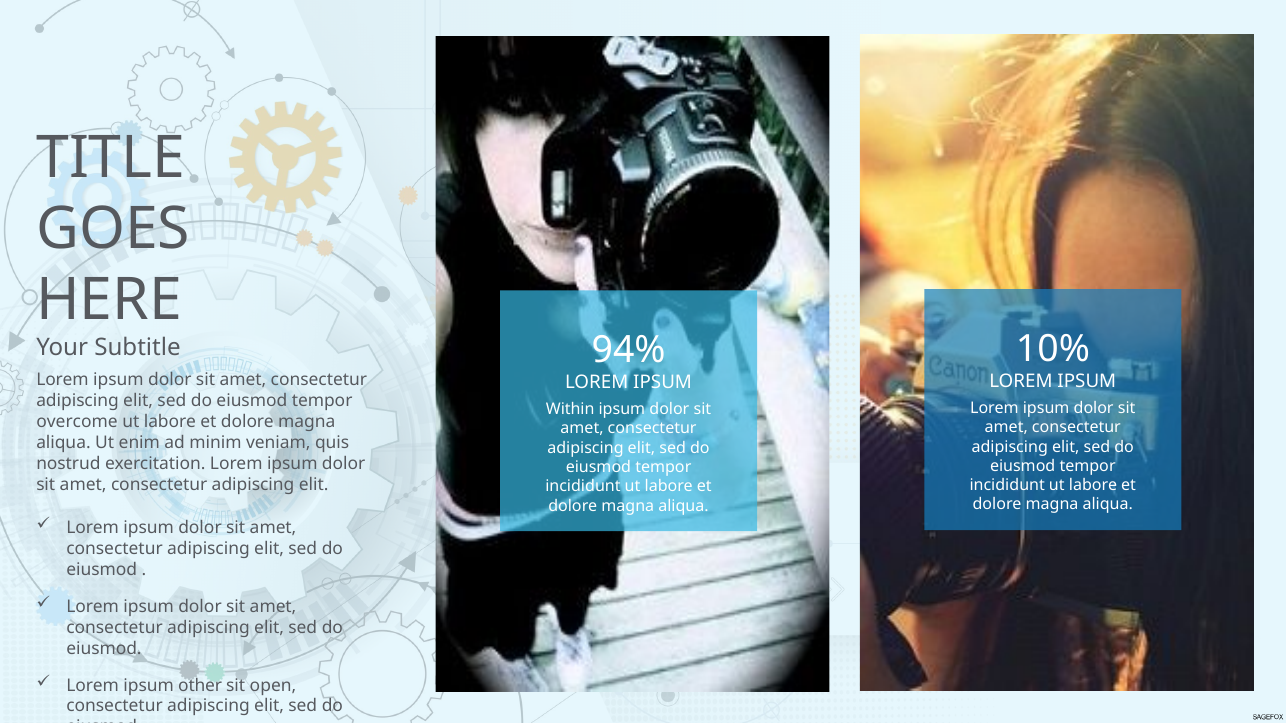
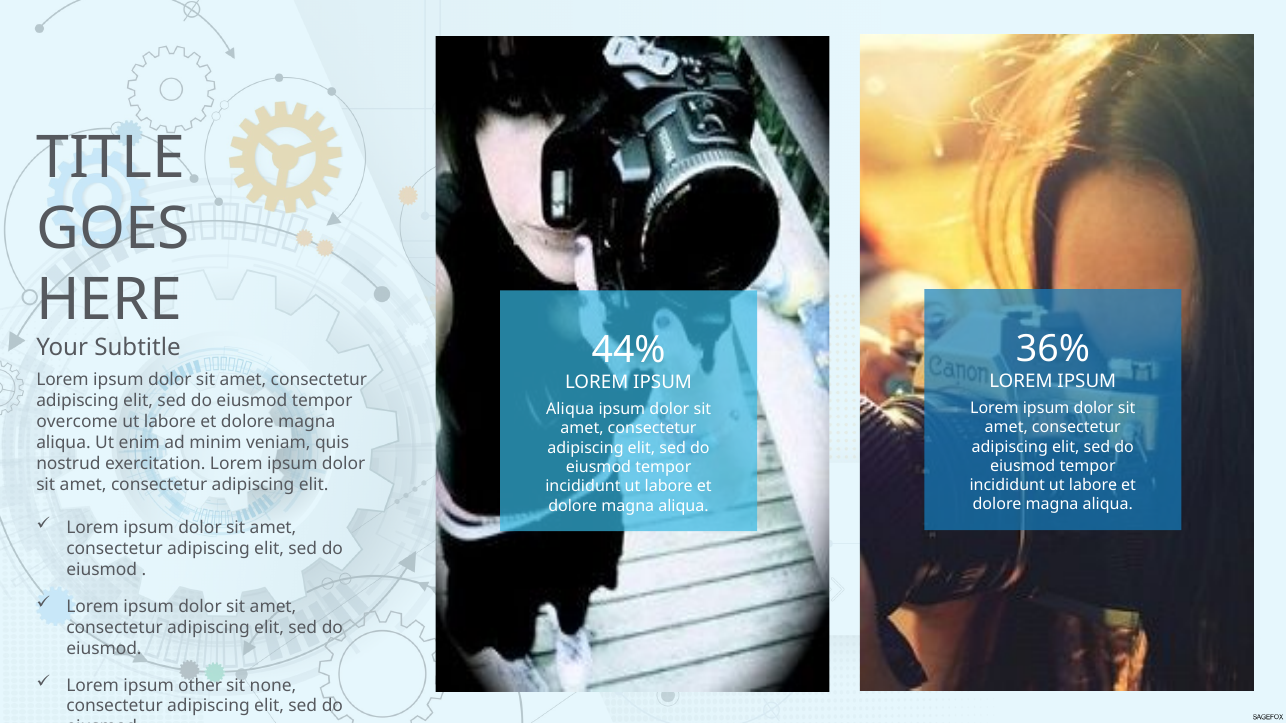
10%: 10% -> 36%
94%: 94% -> 44%
Within at (570, 410): Within -> Aliqua
open: open -> none
